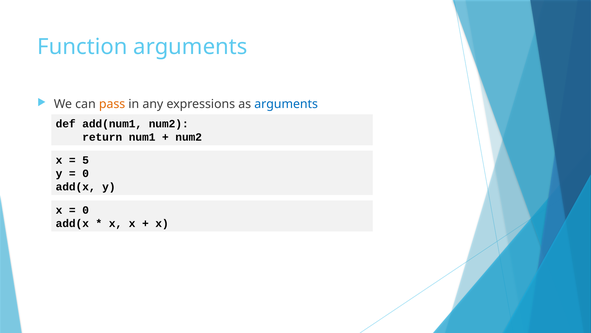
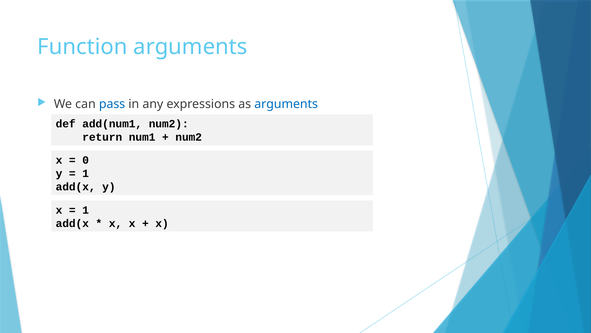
pass colour: orange -> blue
5: 5 -> 0
0 at (86, 173): 0 -> 1
0 at (86, 210): 0 -> 1
